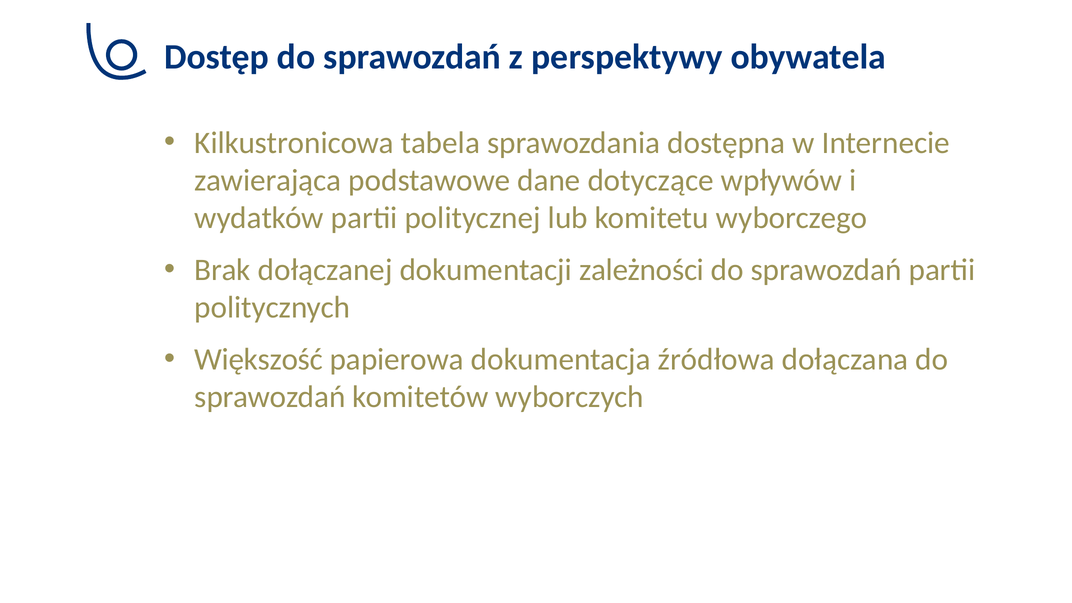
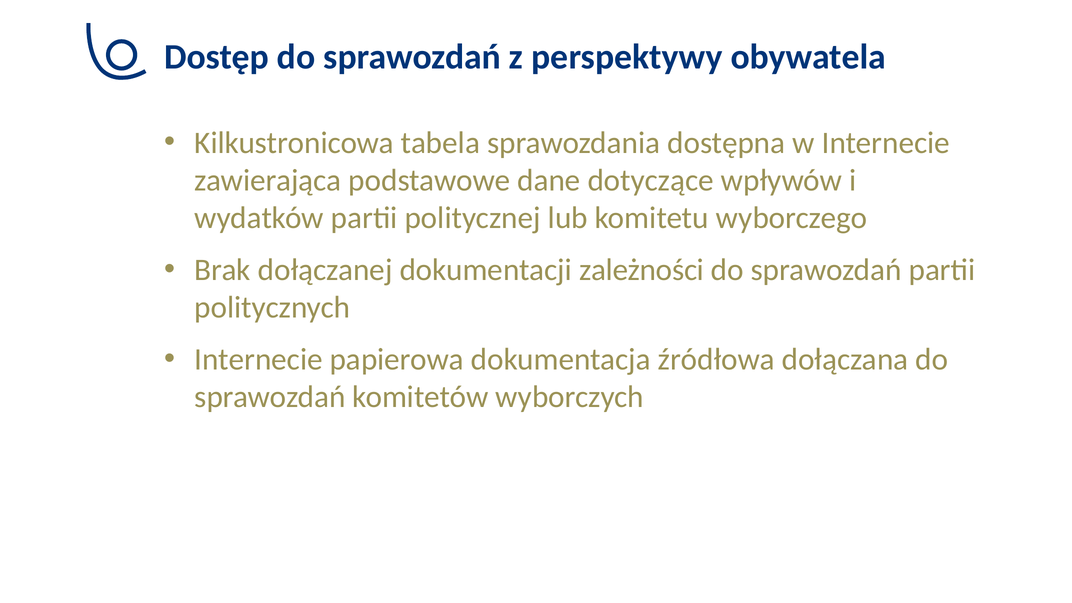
Większość at (259, 360): Większość -> Internecie
